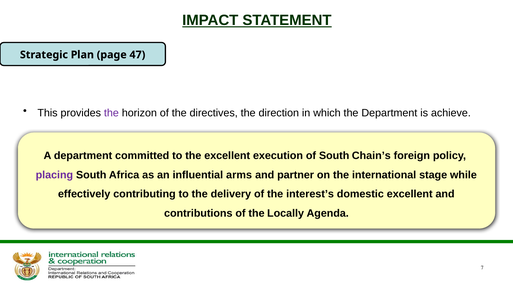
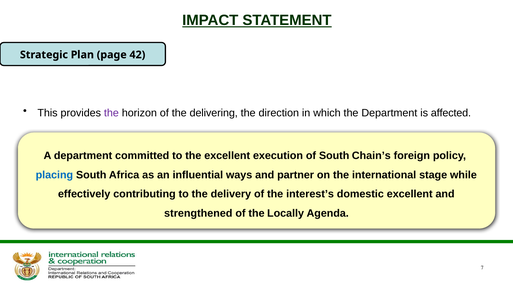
47: 47 -> 42
directives: directives -> delivering
achieve: achieve -> affected
placing colour: purple -> blue
arms: arms -> ways
contributions: contributions -> strengthened
